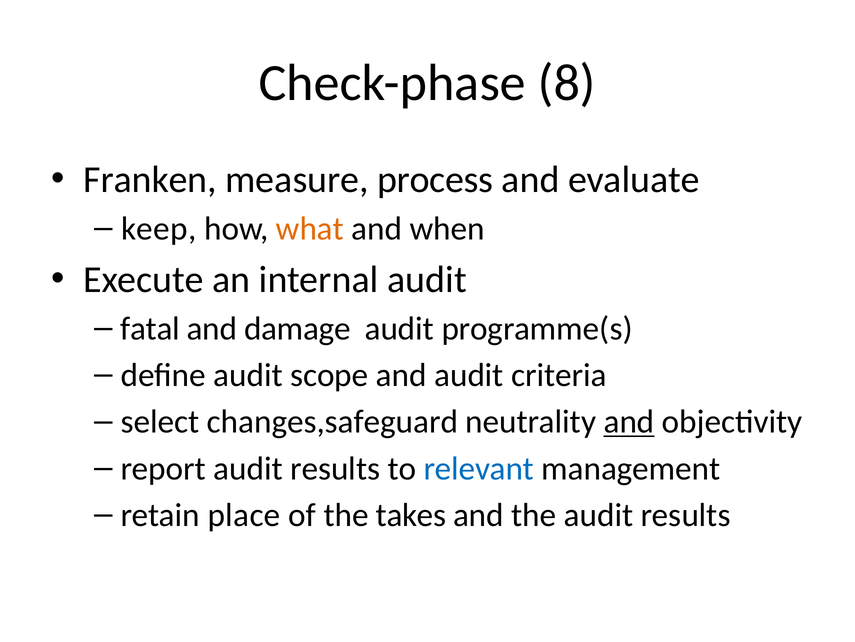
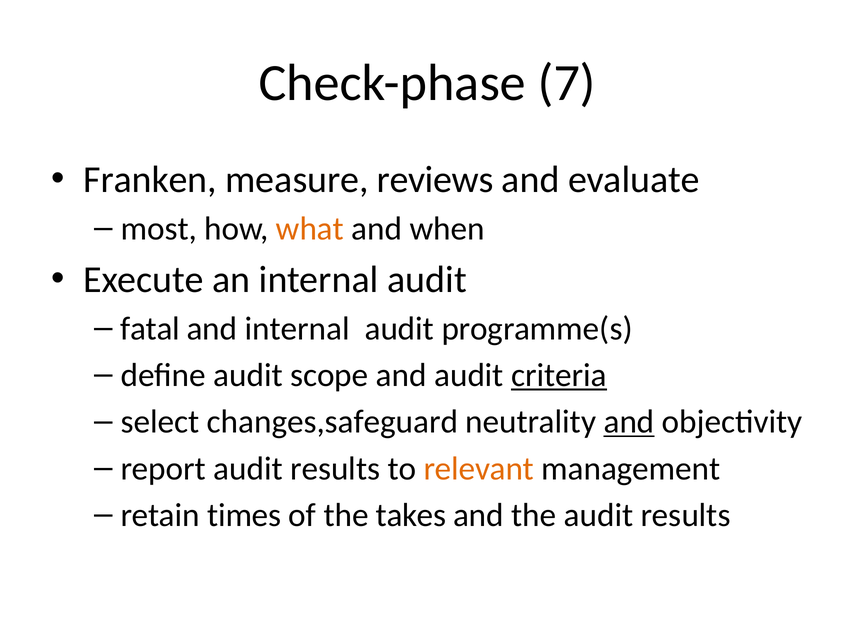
8: 8 -> 7
process: process -> reviews
keep: keep -> most
and damage: damage -> internal
criteria underline: none -> present
relevant colour: blue -> orange
place: place -> times
